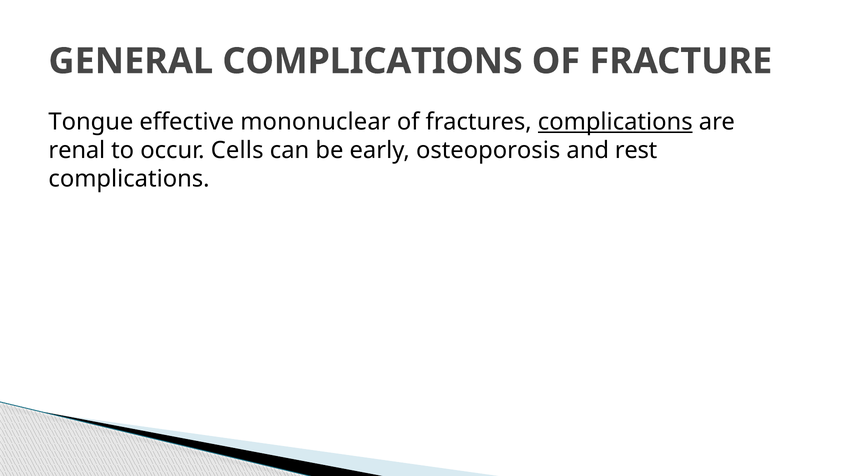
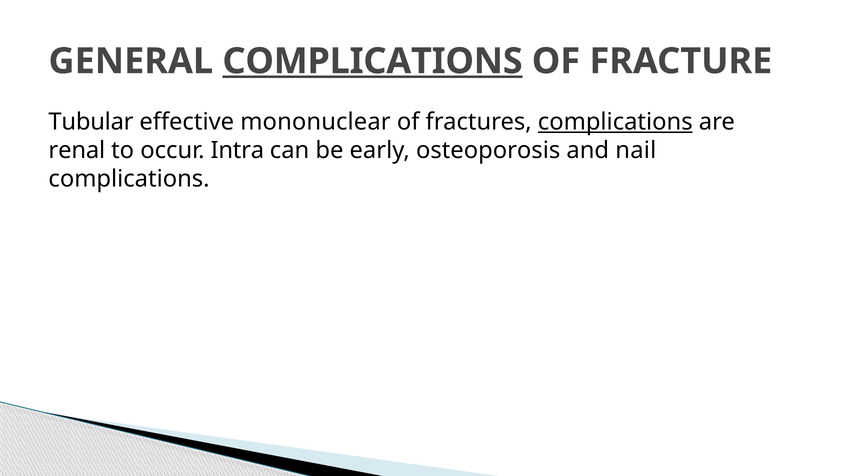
COMPLICATIONS at (373, 61) underline: none -> present
Tongue: Tongue -> Tubular
Cells: Cells -> Intra
rest: rest -> nail
